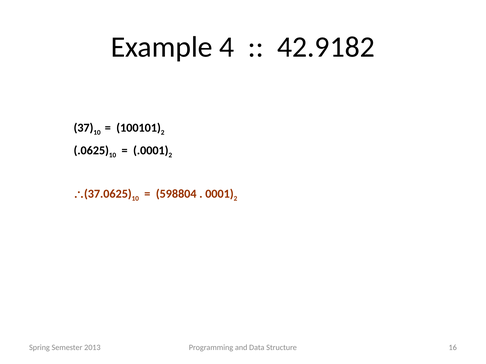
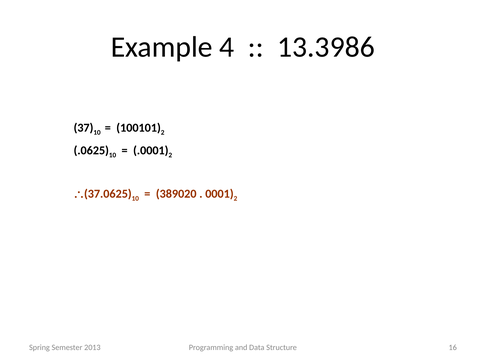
42.9182: 42.9182 -> 13.3986
598804: 598804 -> 389020
